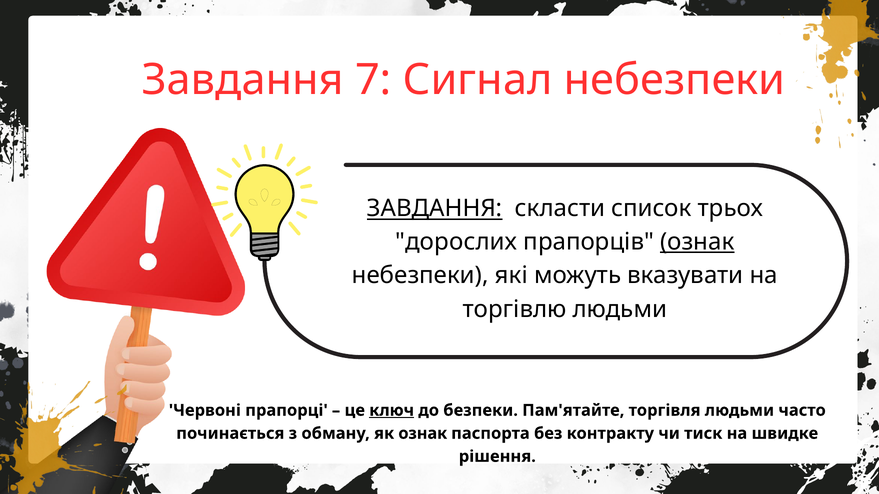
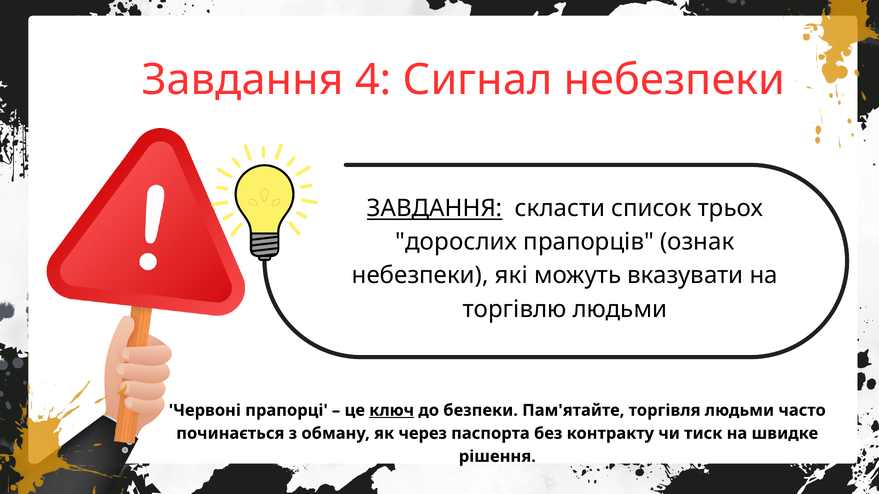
7: 7 -> 4
ознак at (697, 242) underline: present -> none
як ознак: ознак -> через
